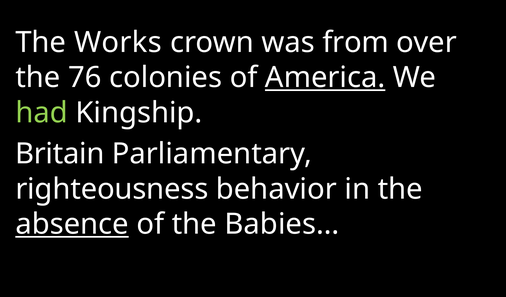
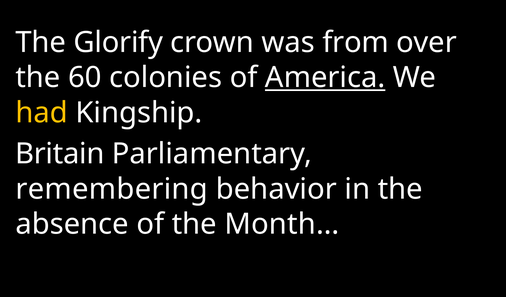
Works: Works -> Glorify
76: 76 -> 60
had colour: light green -> yellow
righteousness: righteousness -> remembering
absence underline: present -> none
Babies…: Babies… -> Month…
